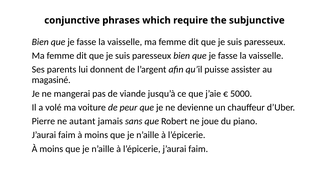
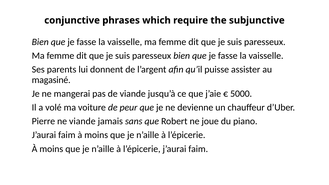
ne autant: autant -> viande
